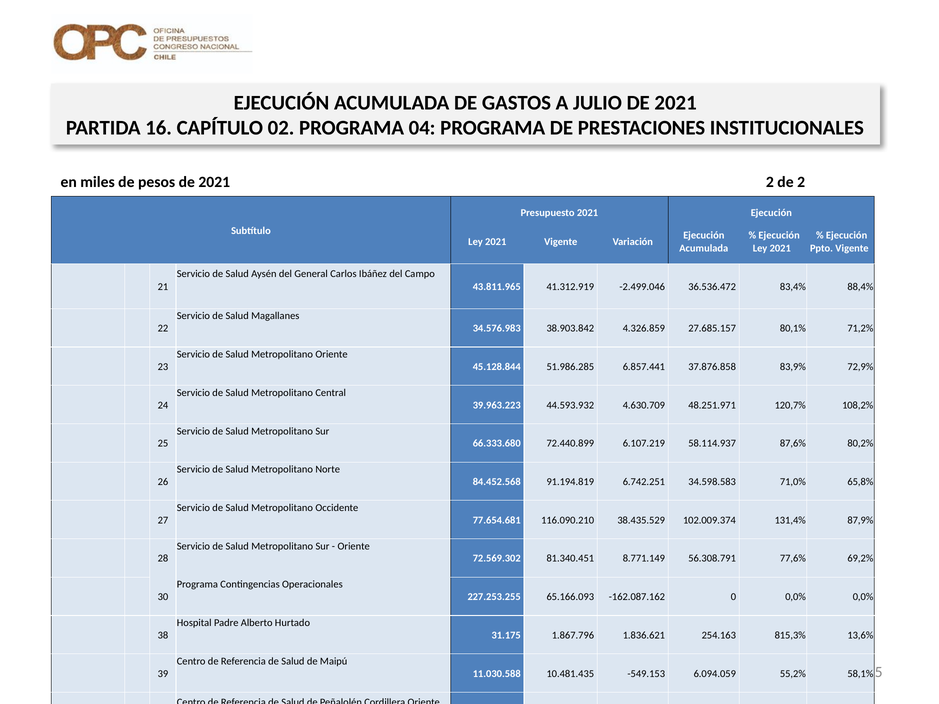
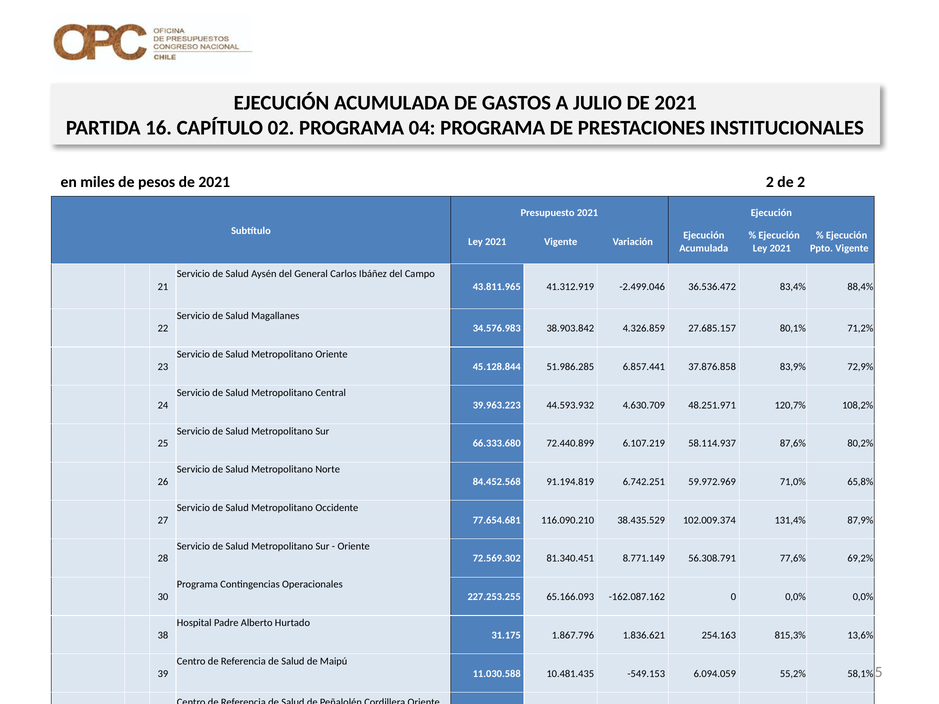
34.598.583: 34.598.583 -> 59.972.969
